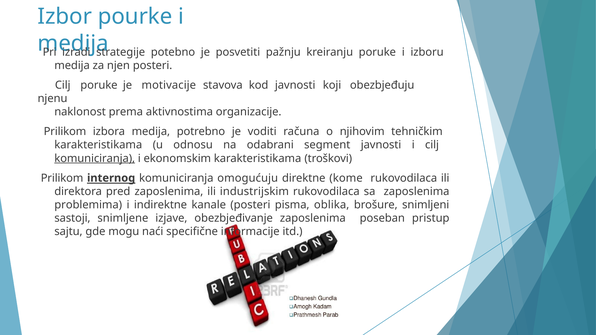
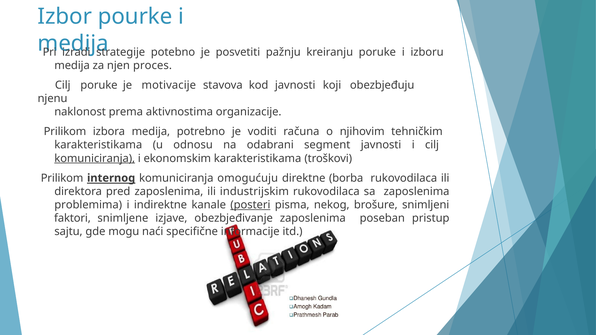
njen posteri: posteri -> proces
kome: kome -> borba
posteri at (250, 205) underline: none -> present
oblika: oblika -> nekog
sastoji: sastoji -> faktori
